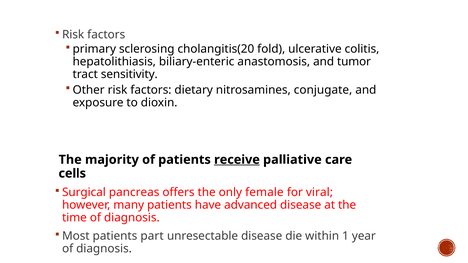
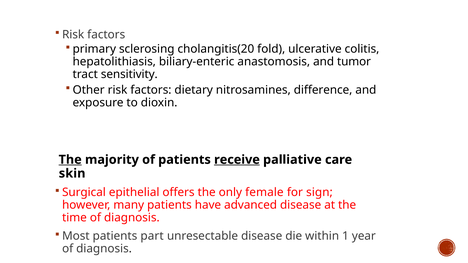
conjugate: conjugate -> difference
The at (70, 160) underline: none -> present
cells: cells -> skin
pancreas: pancreas -> epithelial
viral: viral -> sign
